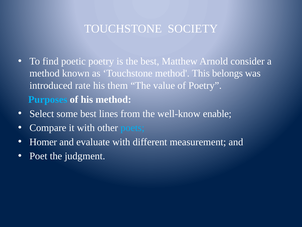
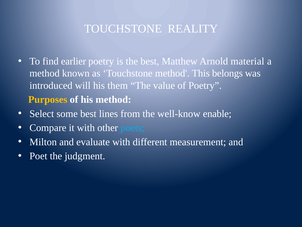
SOCIETY: SOCIETY -> REALITY
poetic: poetic -> earlier
consider: consider -> material
rate: rate -> will
Purposes colour: light blue -> yellow
Homer: Homer -> Milton
